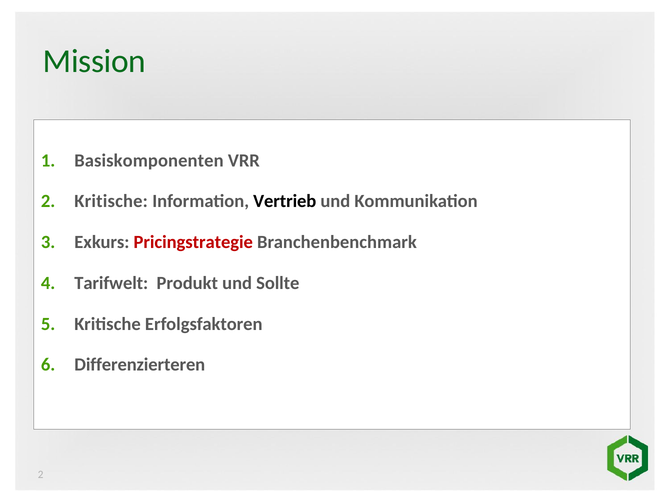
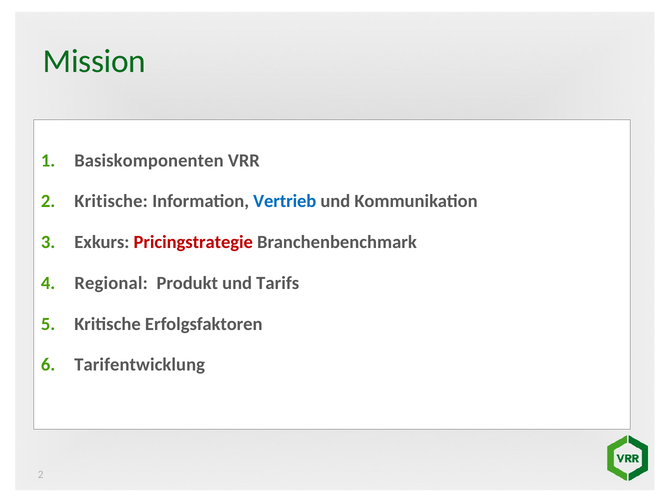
Vertrieb colour: black -> blue
Tarifwelt: Tarifwelt -> Regional
Sollte: Sollte -> Tarifs
Differenzierteren: Differenzierteren -> Tarifentwicklung
